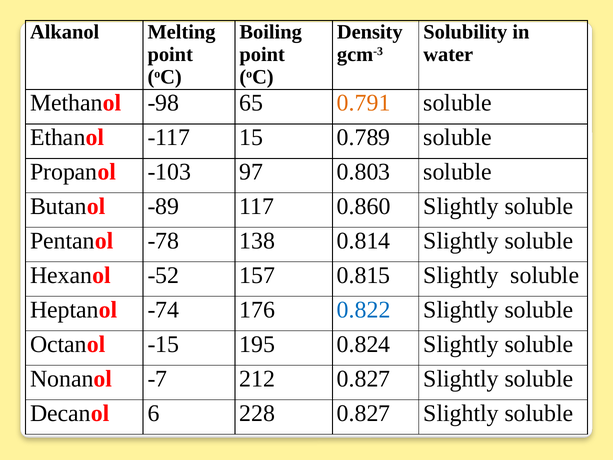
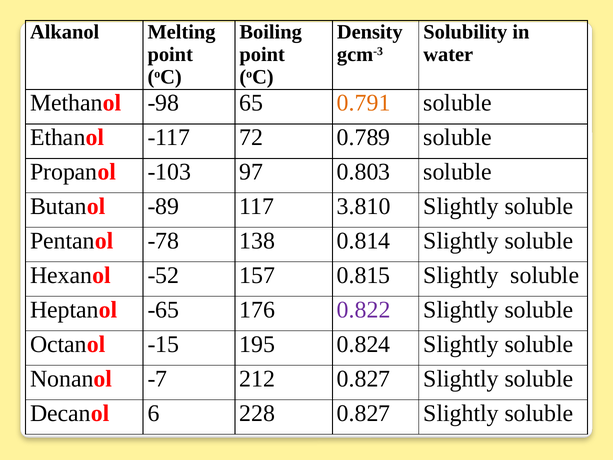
15: 15 -> 72
0.860: 0.860 -> 3.810
-74: -74 -> -65
0.822 colour: blue -> purple
